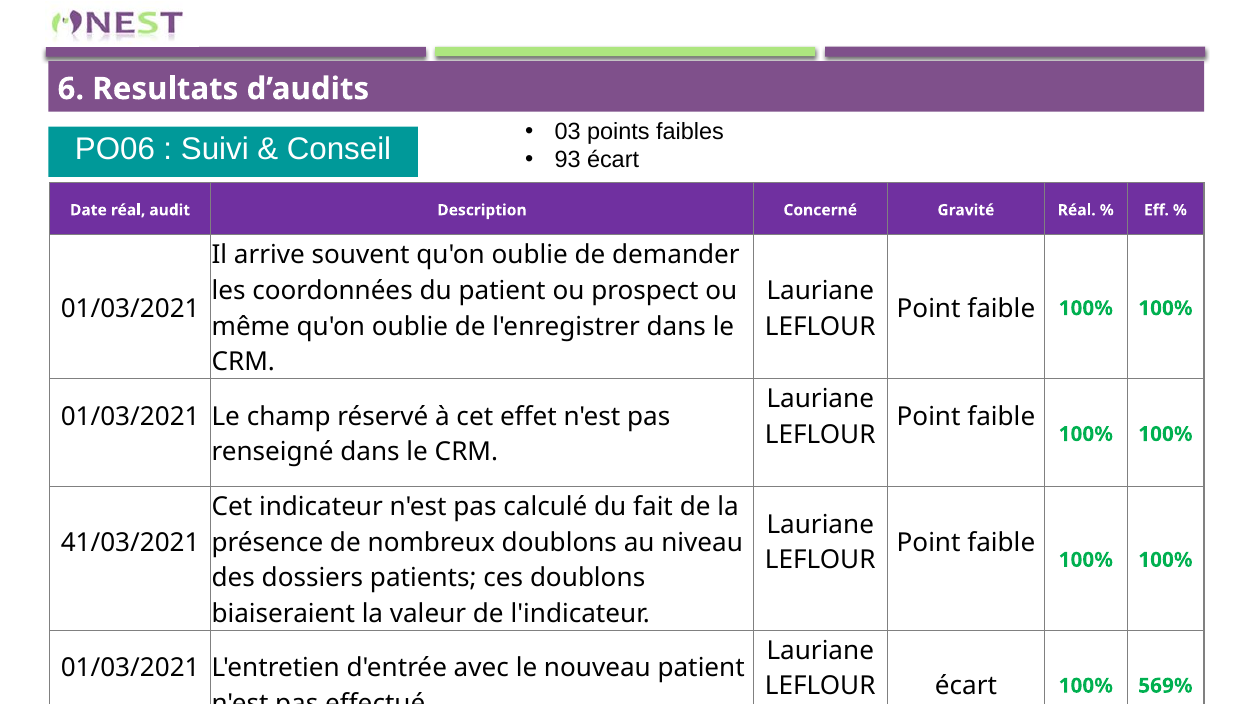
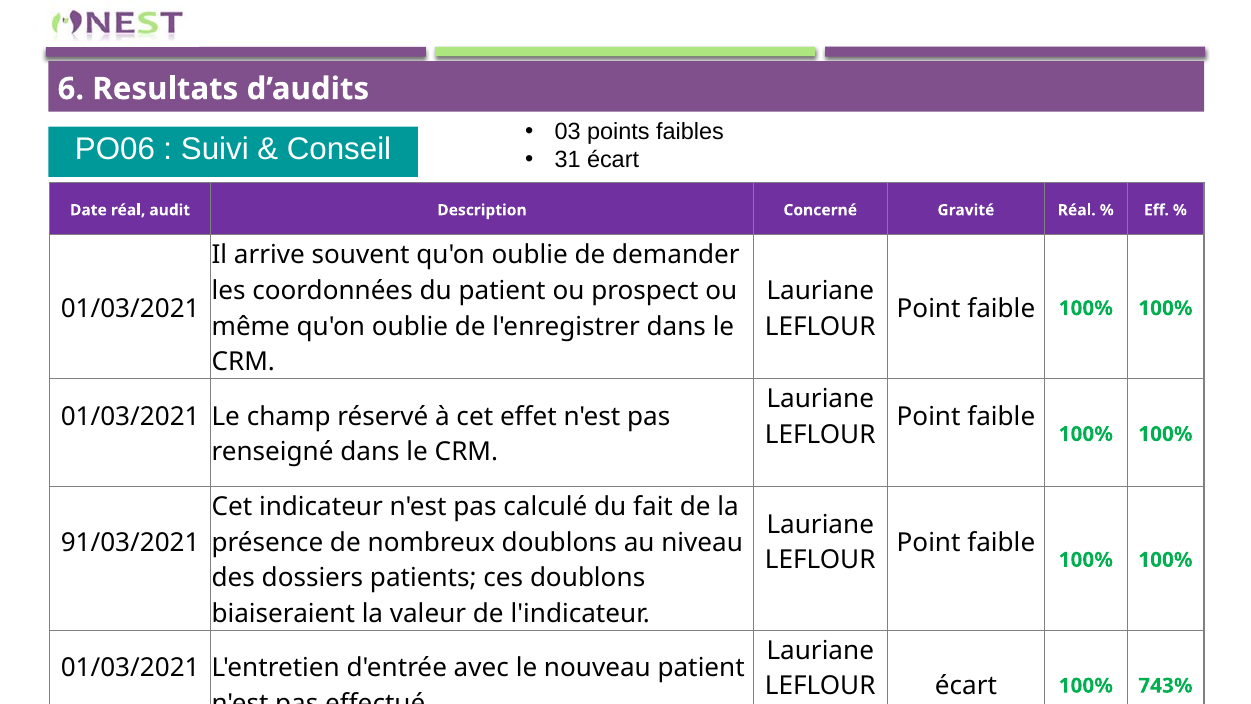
93: 93 -> 31
41/03/2021: 41/03/2021 -> 91/03/2021
569%: 569% -> 743%
